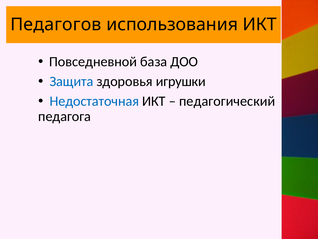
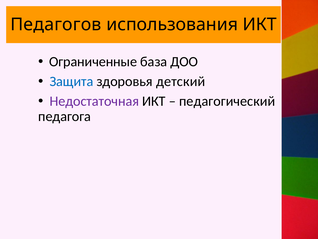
Повседневной: Повседневной -> Ограниченные
игрушки: игрушки -> детский
Недостаточная colour: blue -> purple
